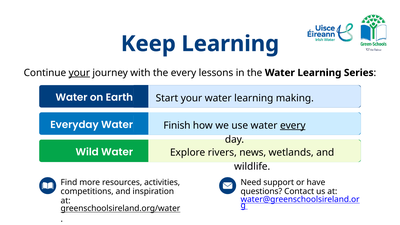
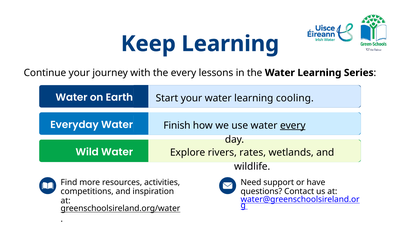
your at (79, 73) underline: present -> none
making: making -> cooling
news: news -> rates
